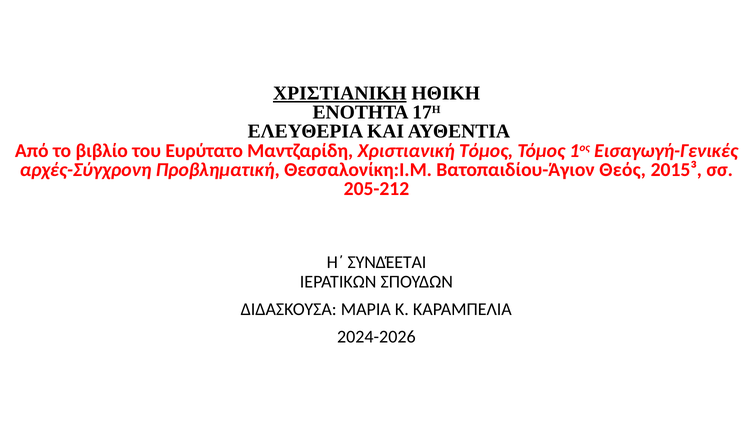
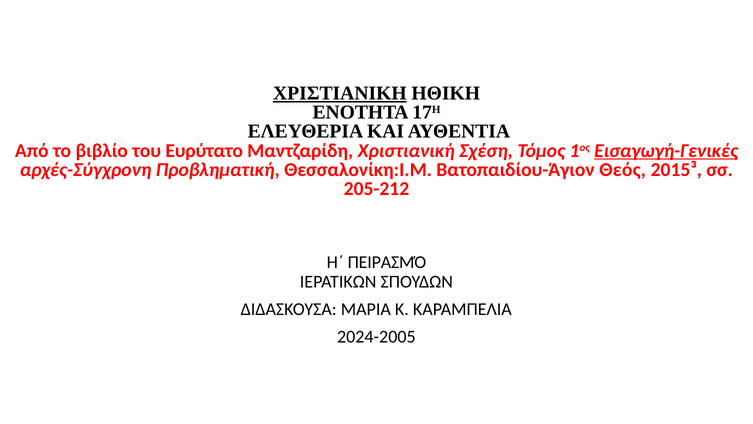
Χριστιανική Τόμος: Τόμος -> Σχέση
Εισαγωγή-Γενικές underline: none -> present
ΣΥΝΔΈΕΤΑΙ: ΣΥΝΔΈΕΤΑΙ -> ΠΕΙΡΑΣΜΌ
2024-2026: 2024-2026 -> 2024-2005
